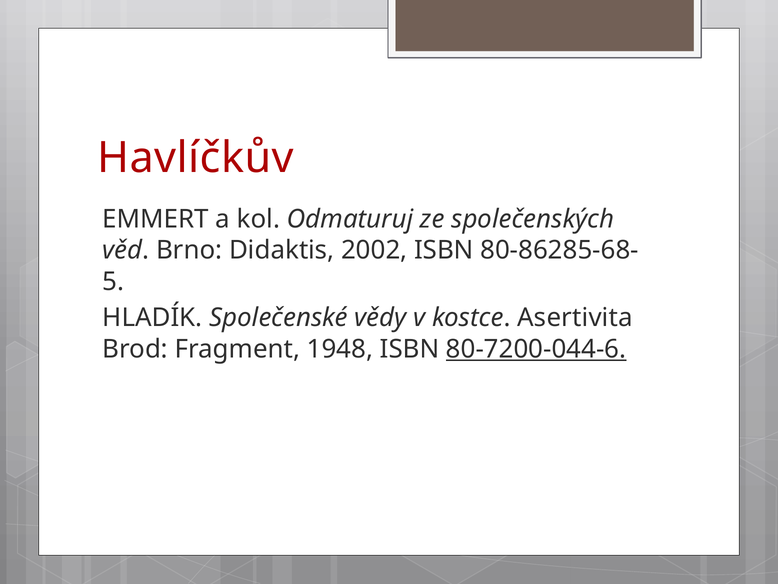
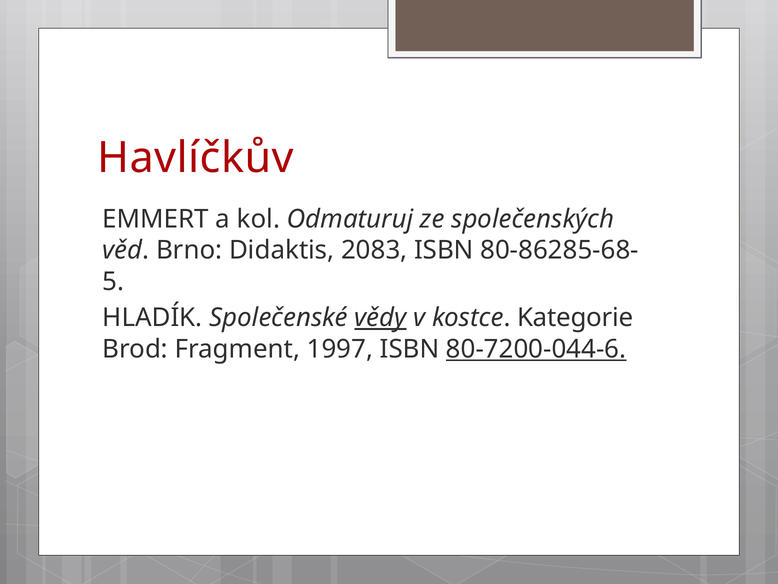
2002: 2002 -> 2083
vědy underline: none -> present
Asertivita: Asertivita -> Kategorie
1948: 1948 -> 1997
